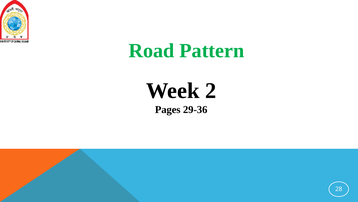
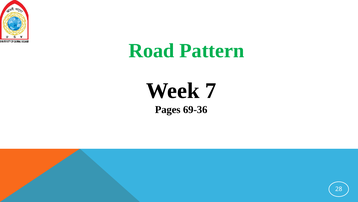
2: 2 -> 7
29-36: 29-36 -> 69-36
